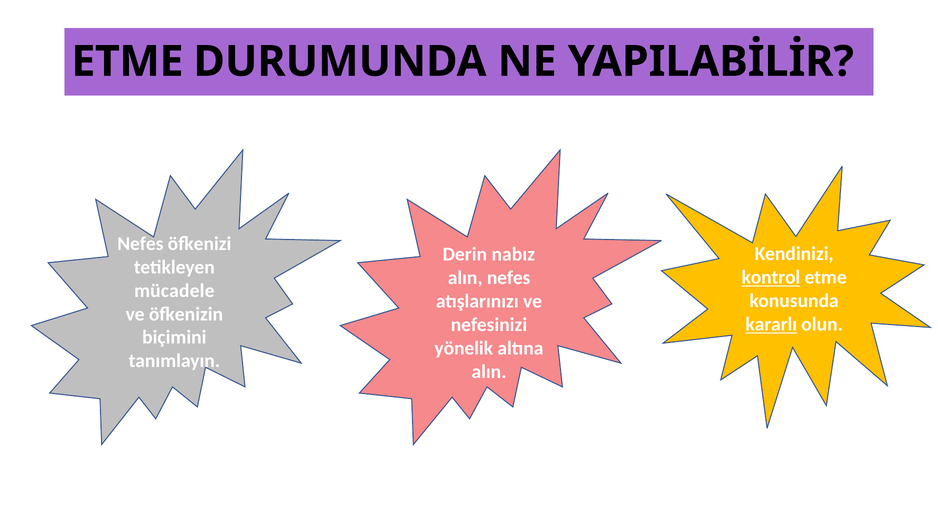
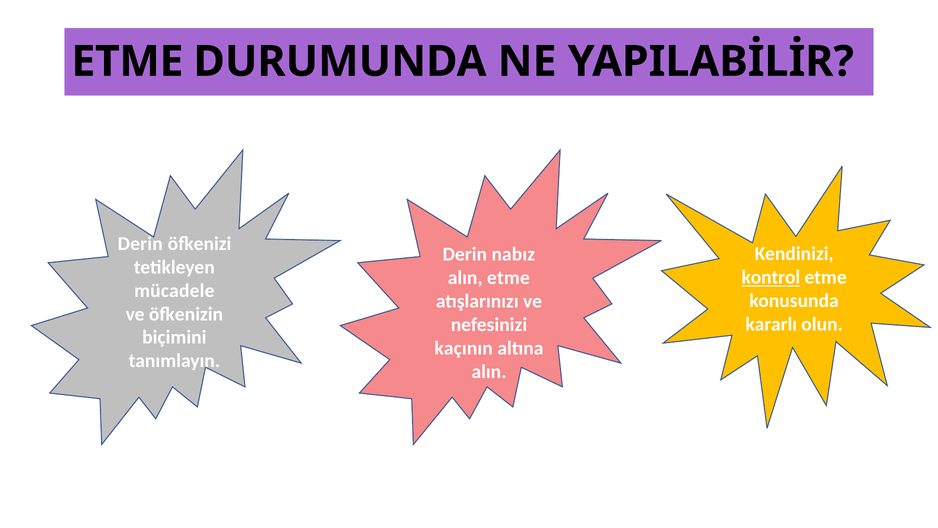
Nefes at (140, 243): Nefes -> Derin
alın nefes: nefes -> etme
kararlı underline: present -> none
yönelik: yönelik -> kaçının
